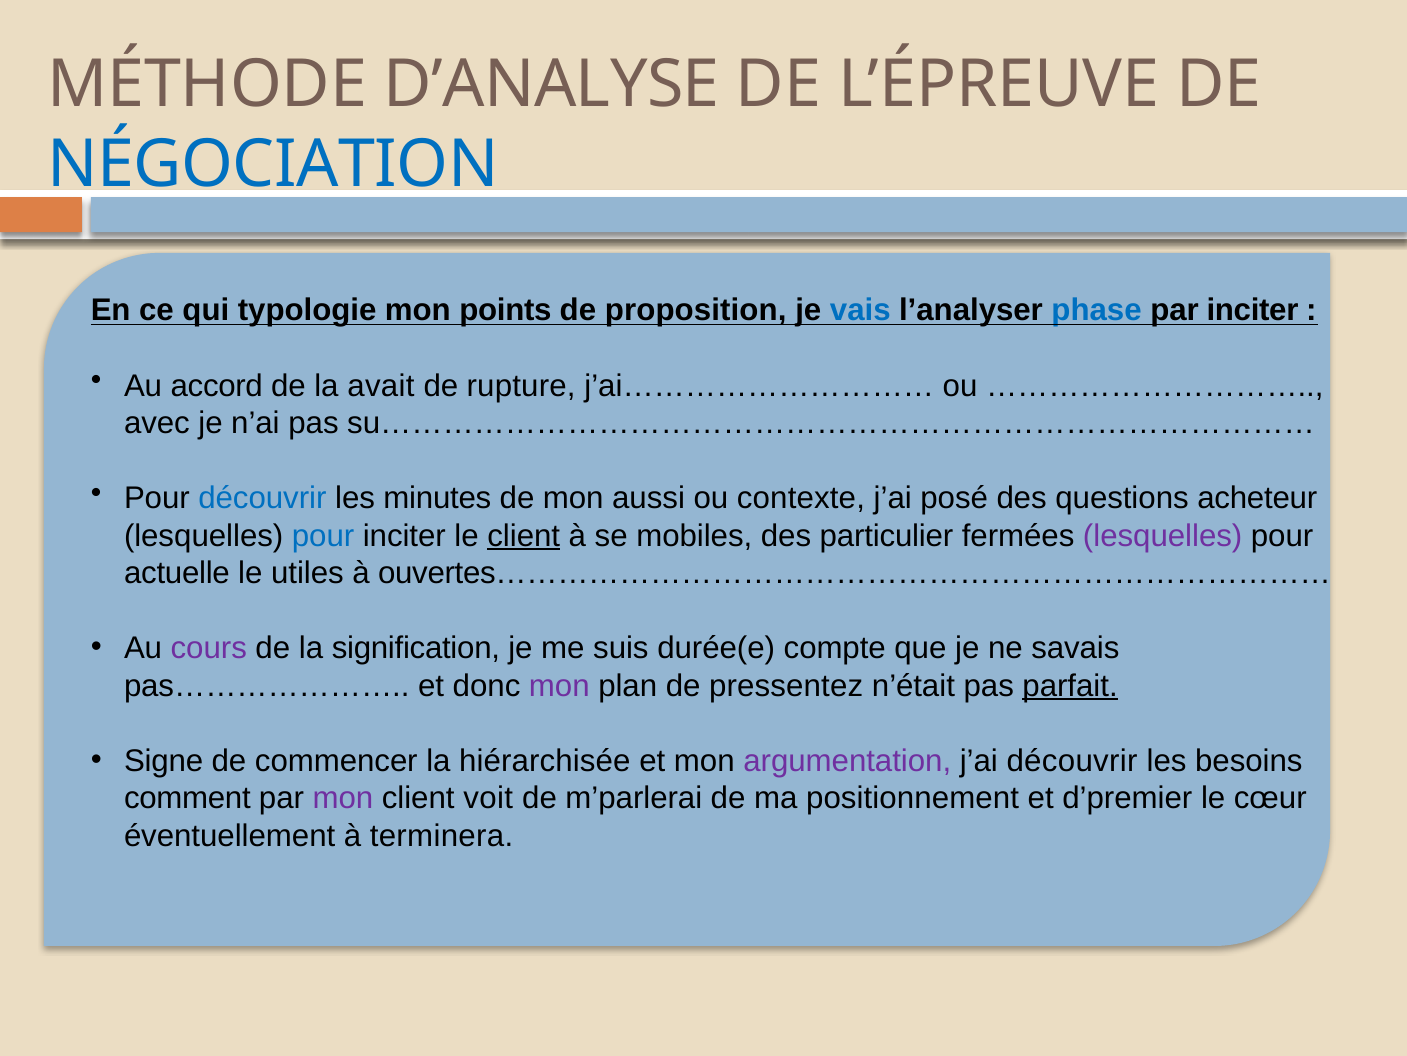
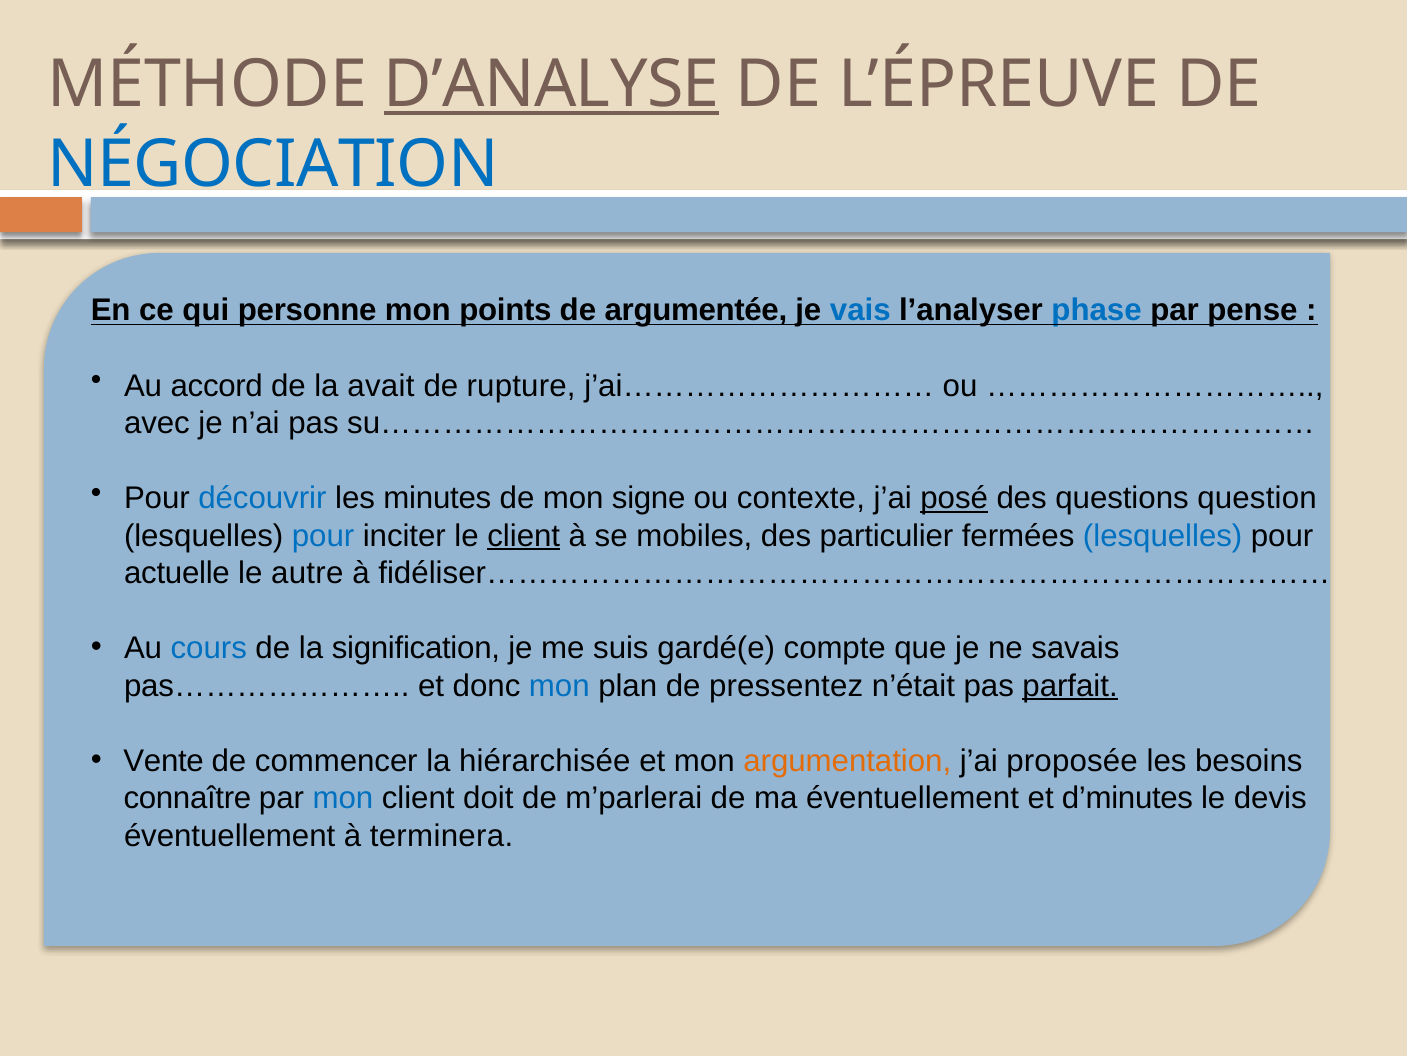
D’ANALYSE underline: none -> present
typologie: typologie -> personne
proposition: proposition -> argumentée
par inciter: inciter -> pense
aussi: aussi -> signe
posé underline: none -> present
acheteur: acheteur -> question
lesquelles at (1163, 535) colour: purple -> blue
utiles: utiles -> autre
ouvertes………………………………………………………………………: ouvertes……………………………………………………………………… -> fidéliser………………………………………………………………………
cours colour: purple -> blue
durée(e: durée(e -> gardé(e
mon at (559, 685) colour: purple -> blue
Signe: Signe -> Vente
argumentation colour: purple -> orange
j’ai découvrir: découvrir -> proposée
comment: comment -> connaître
mon at (343, 798) colour: purple -> blue
voit: voit -> doit
ma positionnement: positionnement -> éventuellement
d’premier: d’premier -> d’minutes
cœur: cœur -> devis
